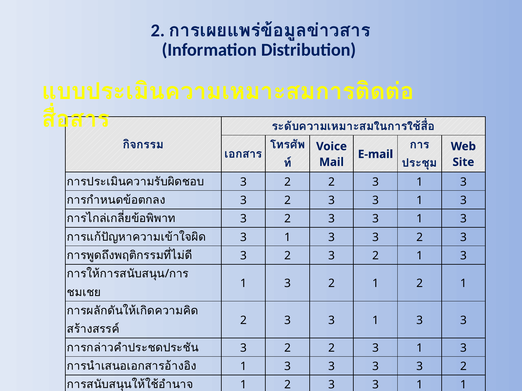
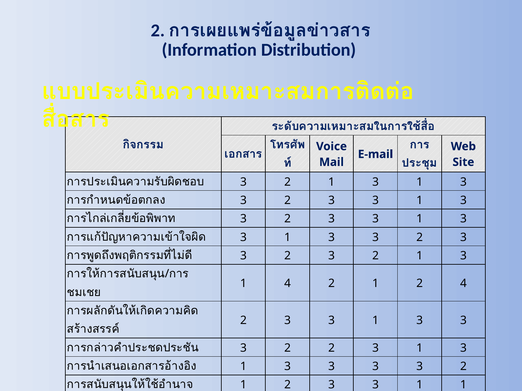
2 at (331, 182): 2 -> 1
3 at (288, 284): 3 -> 4
1 2 1: 1 -> 4
